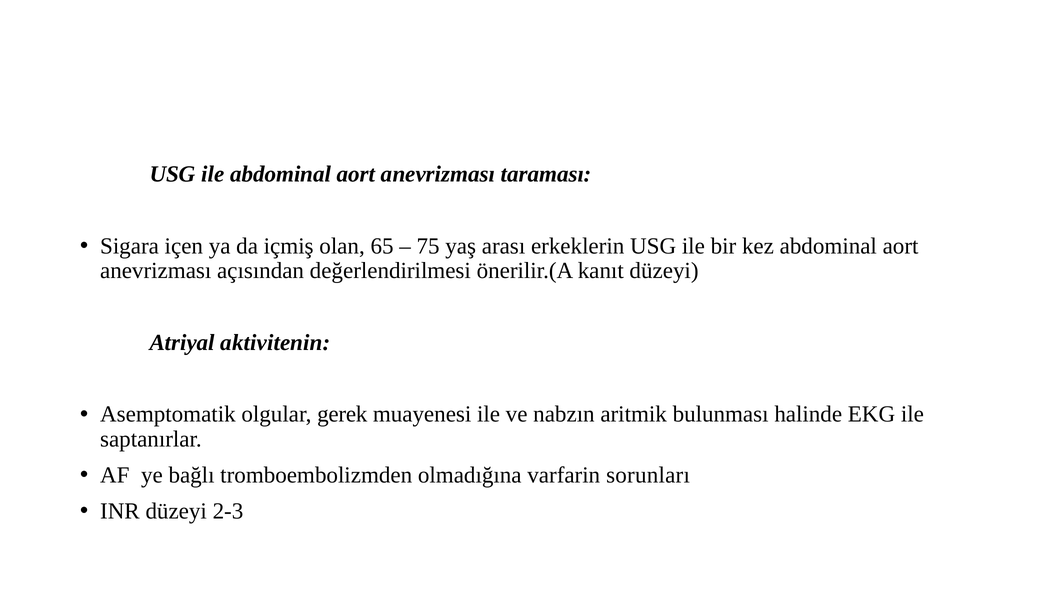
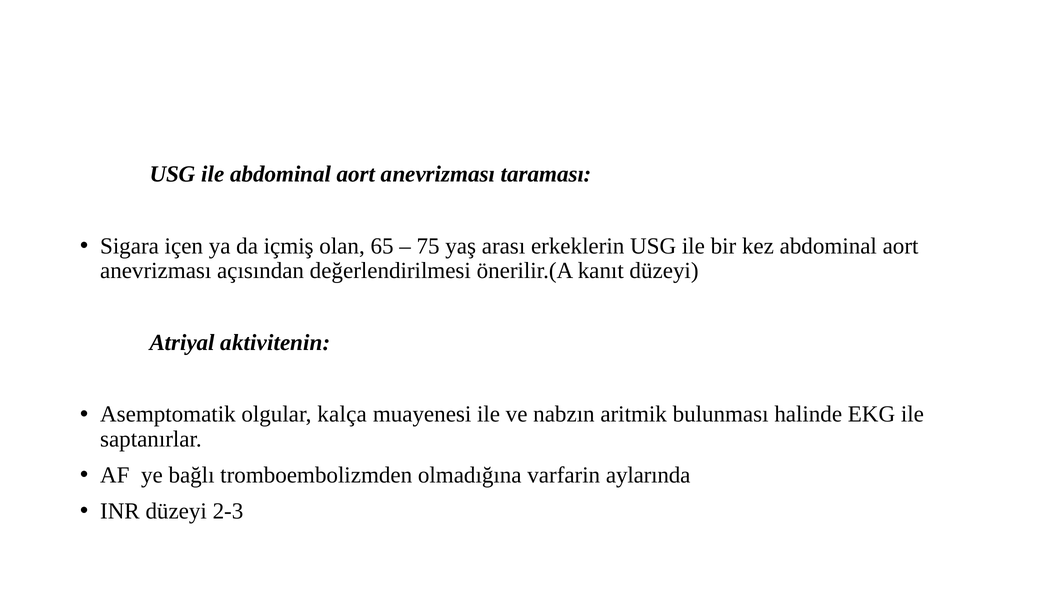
gerek: gerek -> kalça
sorunları: sorunları -> aylarında
